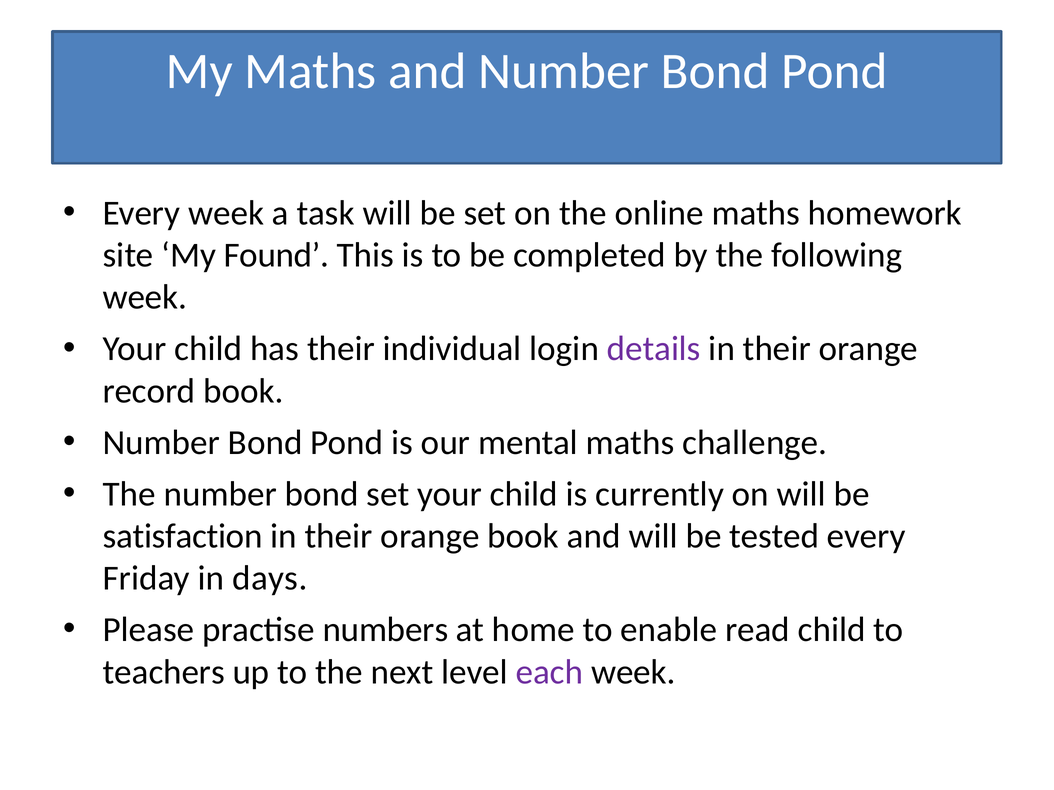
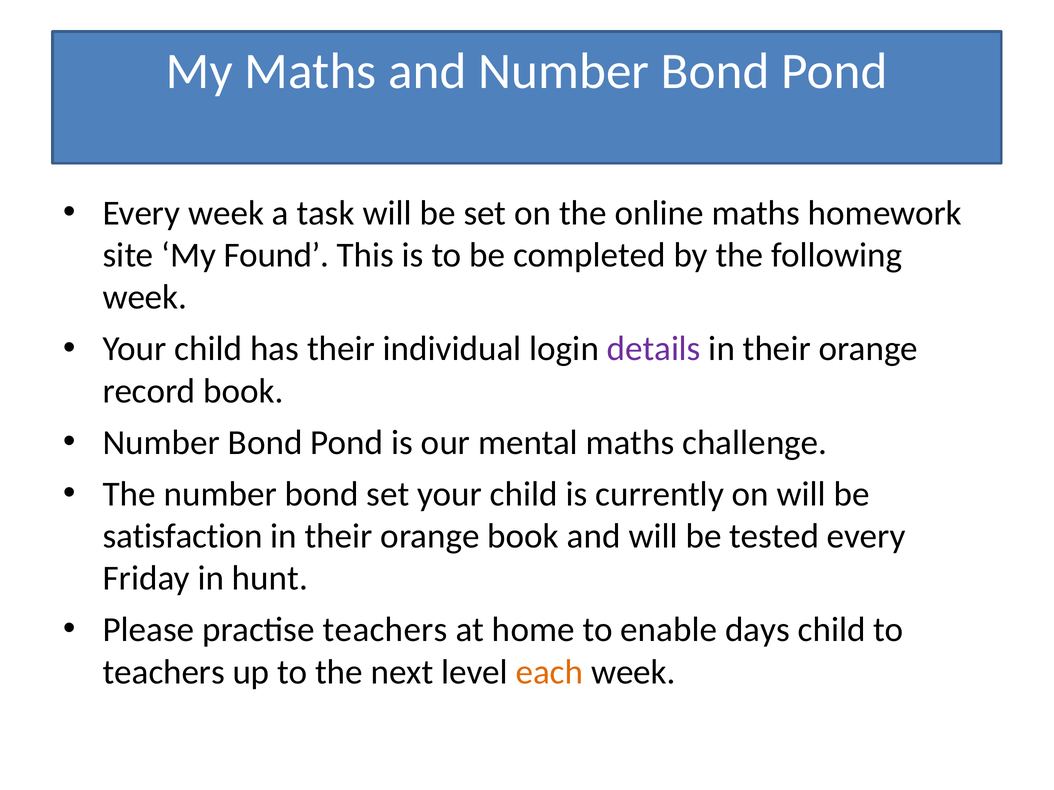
days: days -> hunt
practise numbers: numbers -> teachers
read: read -> days
each colour: purple -> orange
